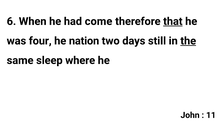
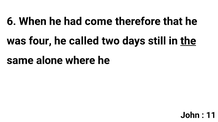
that underline: present -> none
nation: nation -> called
sleep: sleep -> alone
